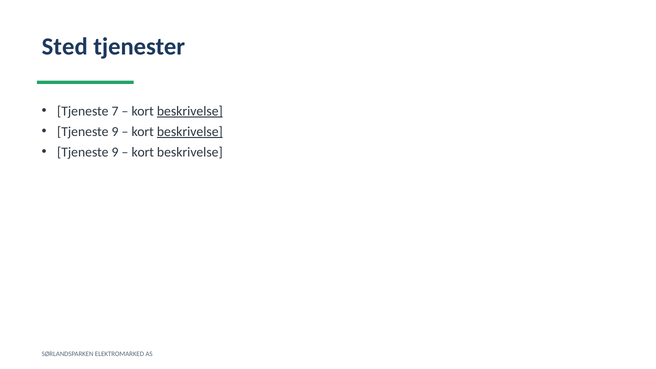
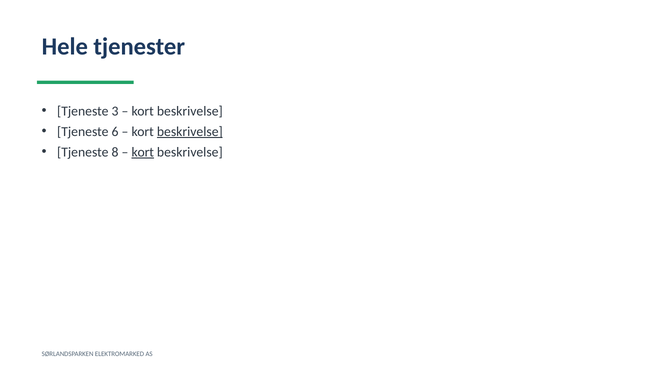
Sted: Sted -> Hele
7: 7 -> 3
beskrivelse at (190, 111) underline: present -> none
9 at (115, 132): 9 -> 6
9 at (115, 152): 9 -> 8
kort at (143, 152) underline: none -> present
